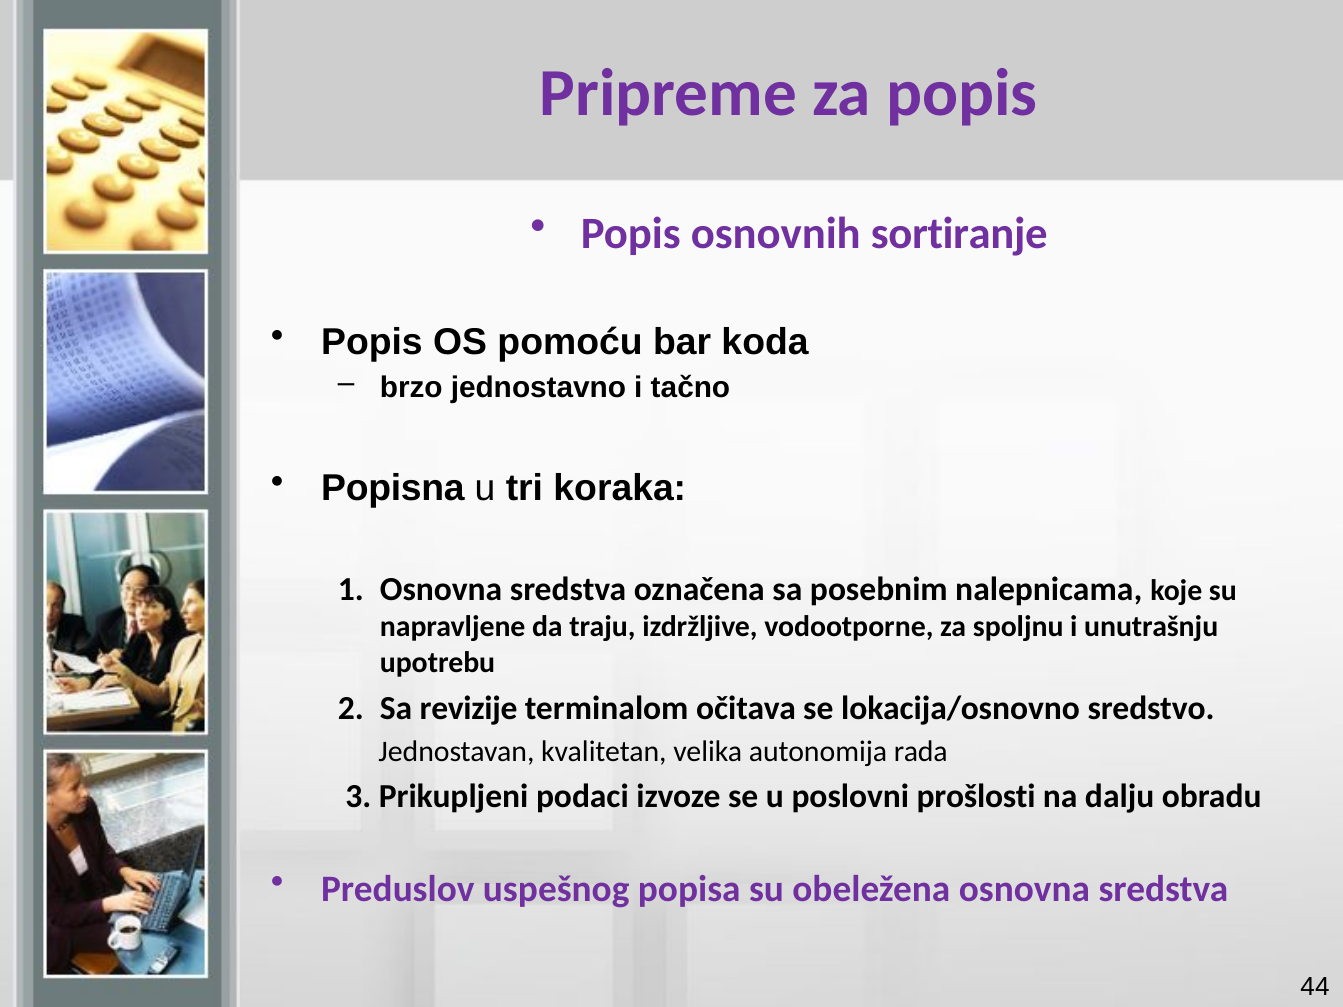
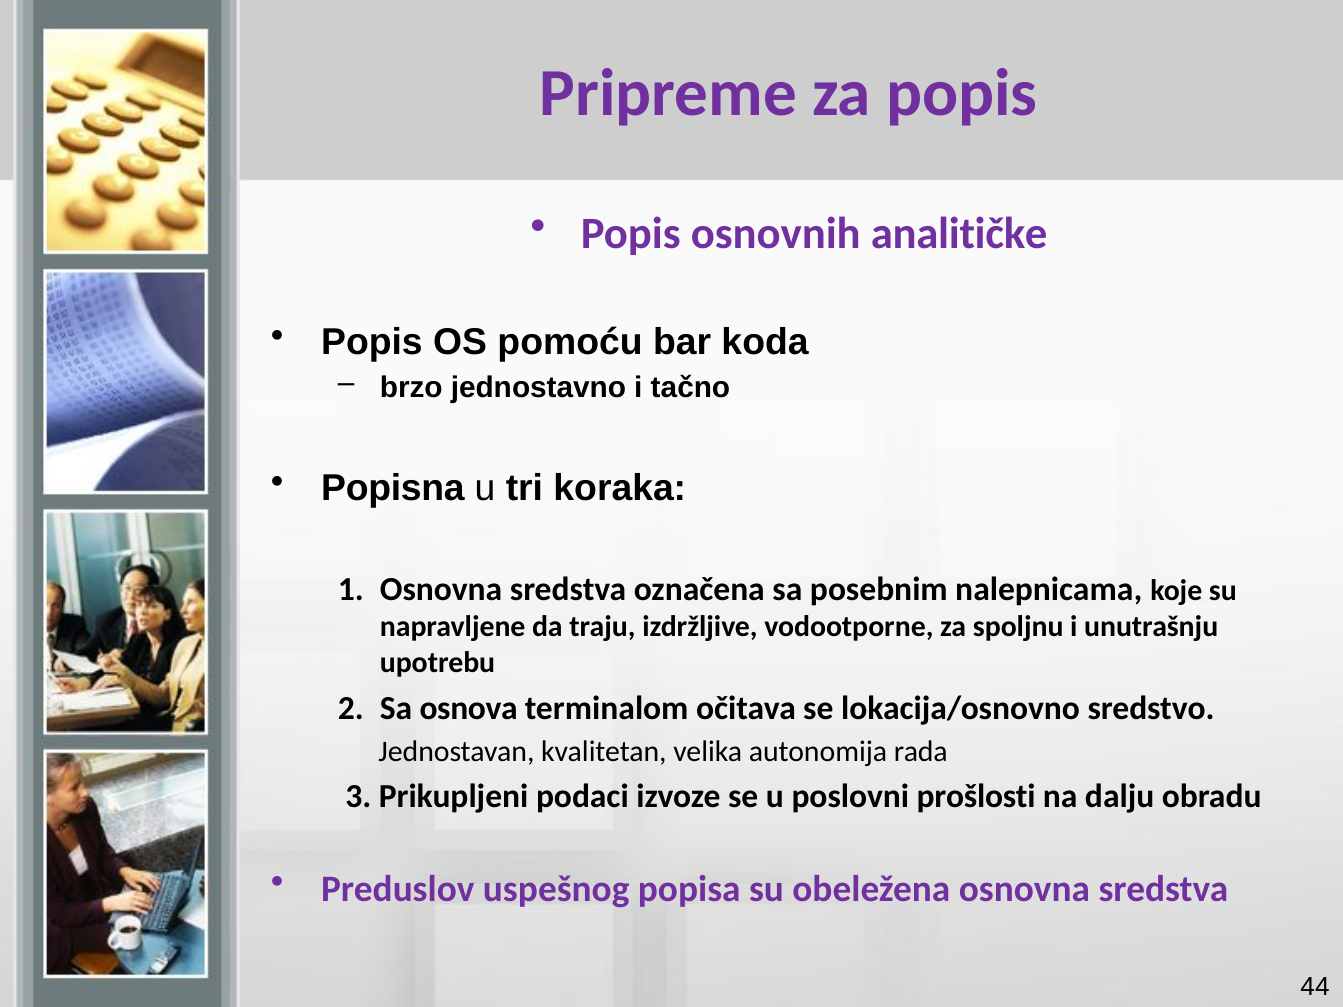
sortiranje: sortiranje -> analitičke
revizije: revizije -> osnova
